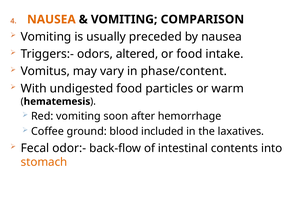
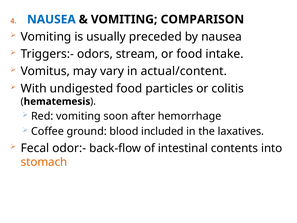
NAUSEA at (51, 19) colour: orange -> blue
altered: altered -> stream
phase/content: phase/content -> actual/content
warm: warm -> colitis
